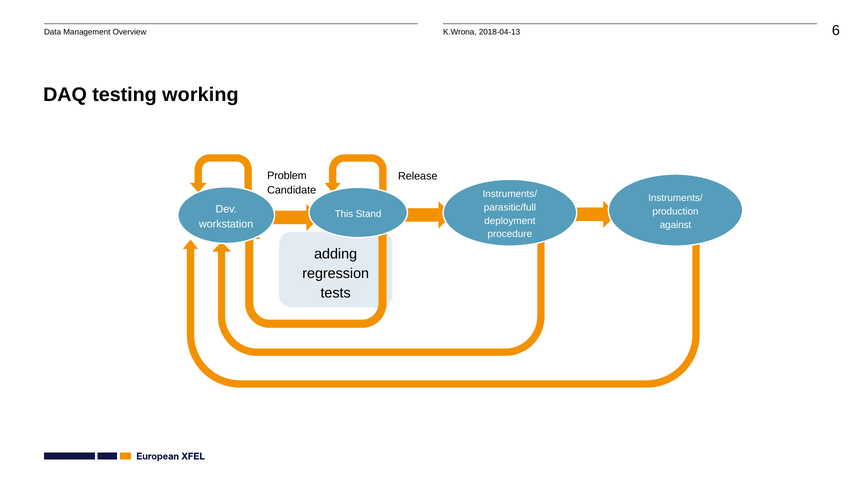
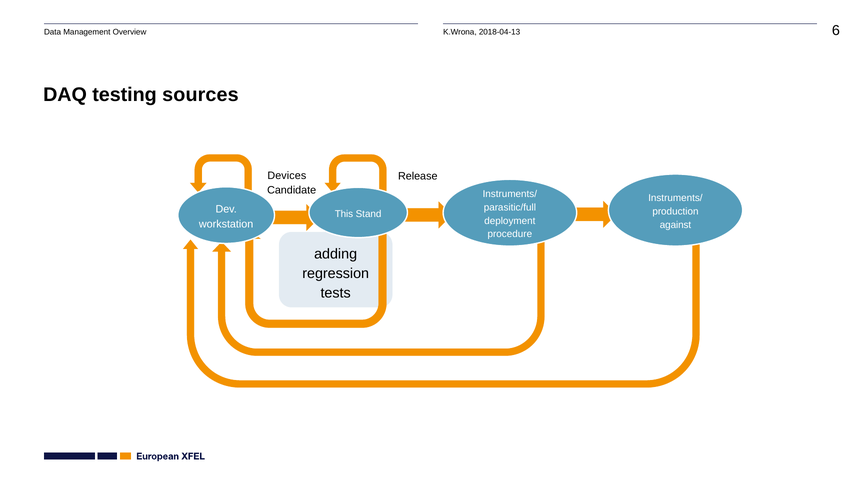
working: working -> sources
Problem: Problem -> Devices
